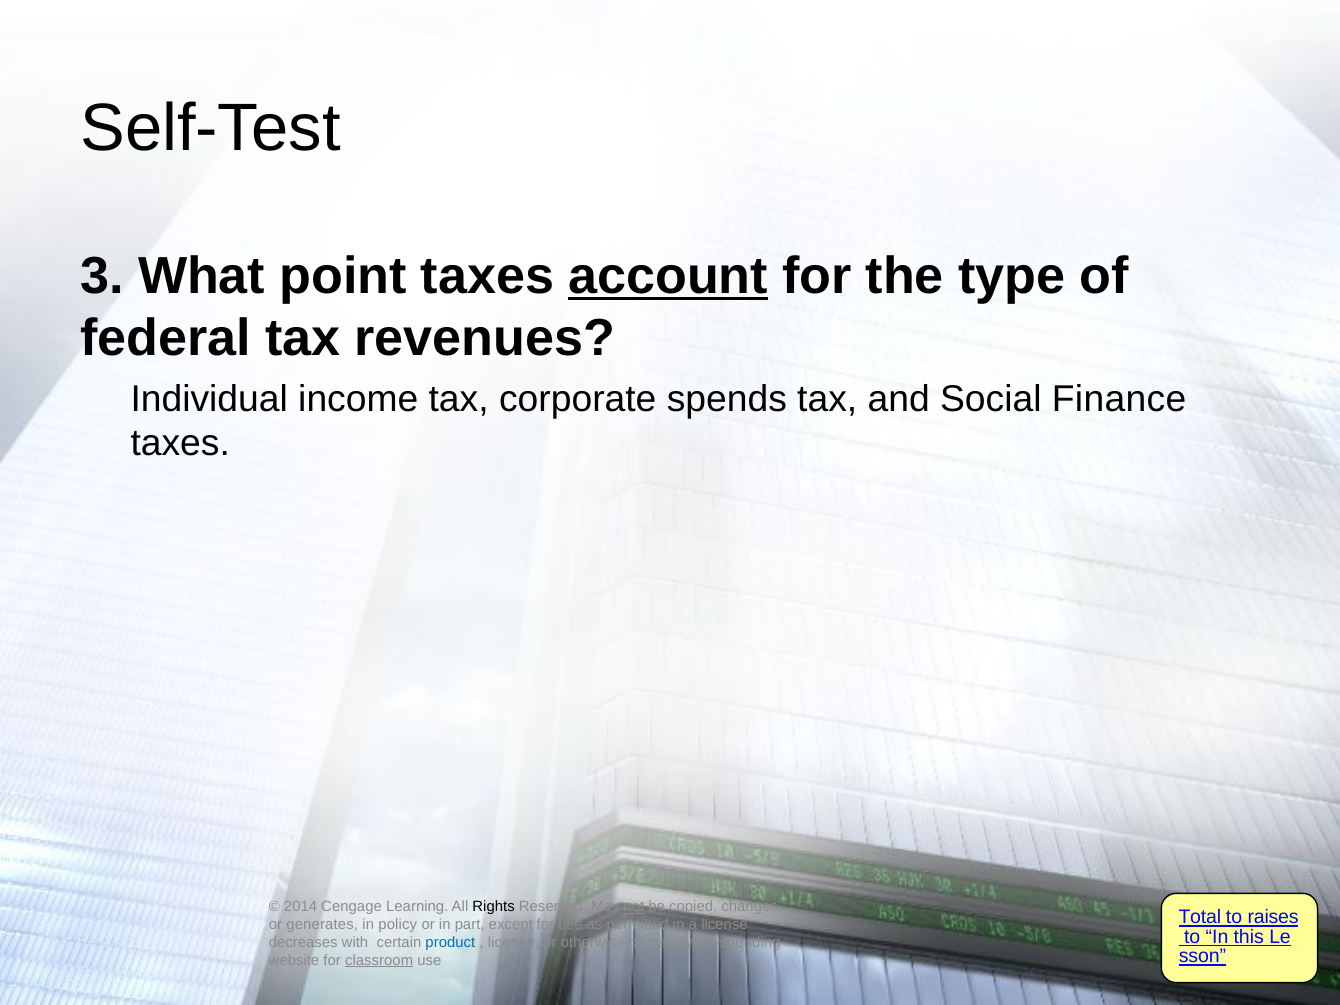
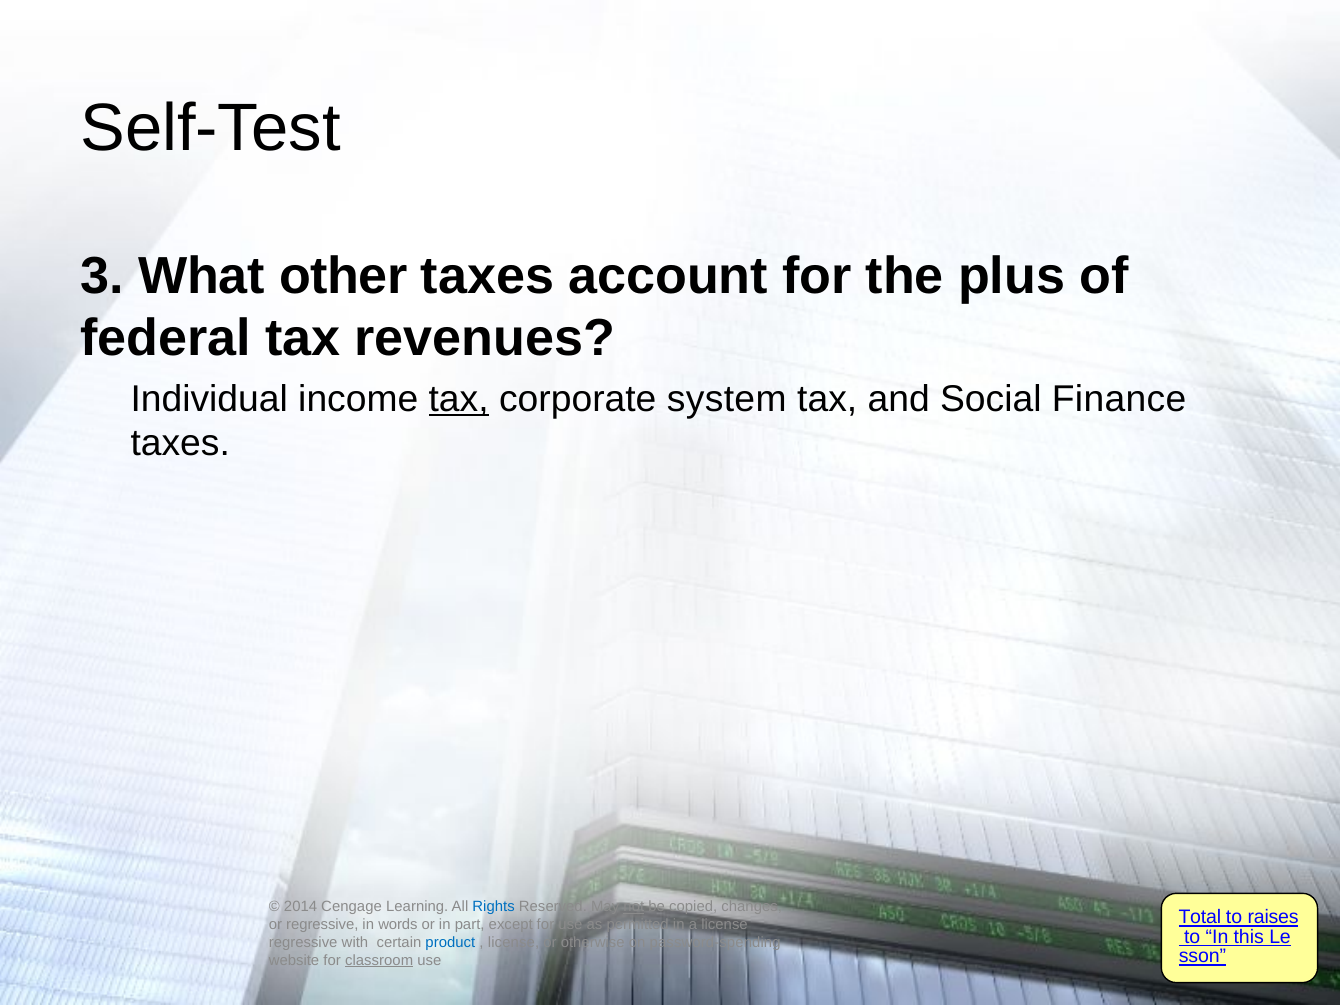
point: point -> other
account underline: present -> none
type: type -> plus
tax at (459, 399) underline: none -> present
spends: spends -> system
Rights colour: black -> blue
or generates: generates -> regressive
policy: policy -> words
decreases at (303, 943): decreases -> regressive
